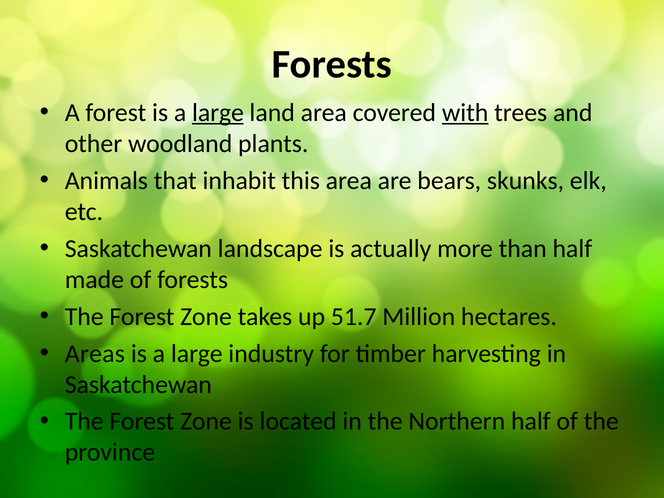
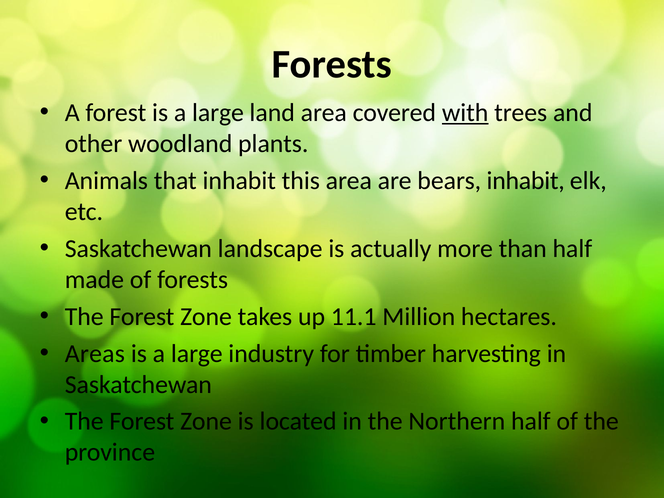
large at (218, 113) underline: present -> none
bears skunks: skunks -> inhabit
51.7: 51.7 -> 11.1
